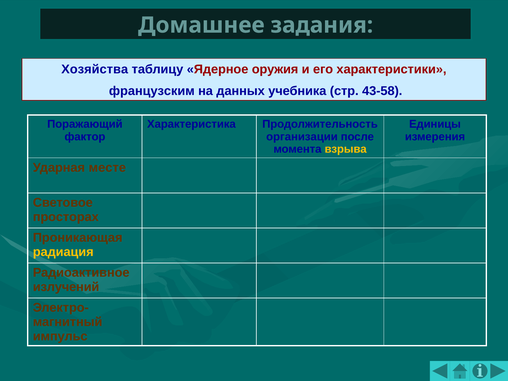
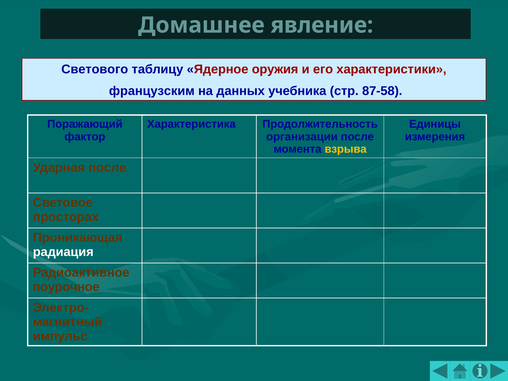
задания: задания -> явление
Хозяйства: Хозяйства -> Светового
43-58: 43-58 -> 87-58
Ударная месте: месте -> после
радиация colour: yellow -> white
излучений: излучений -> поурочное
